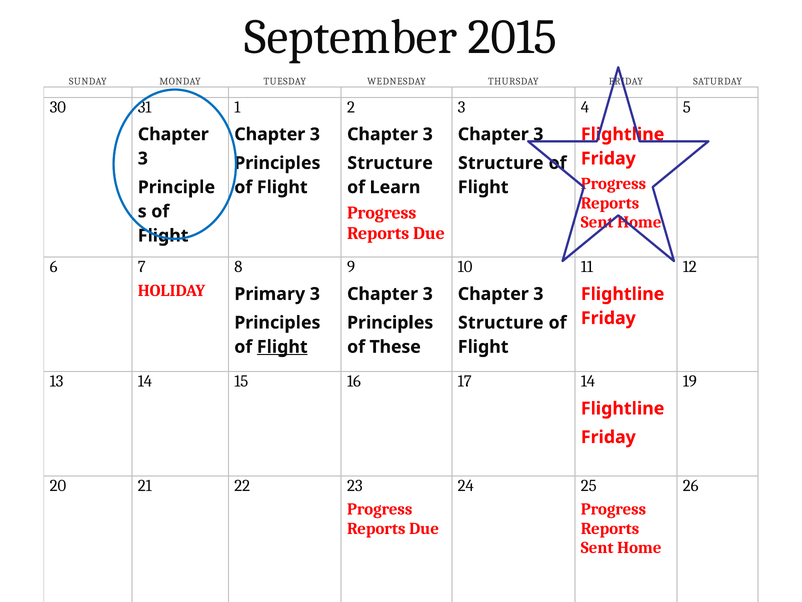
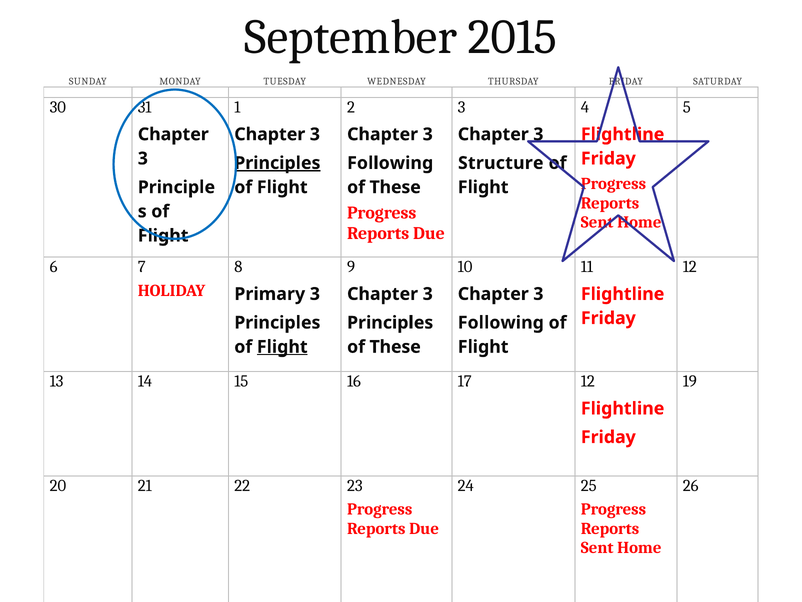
Principles at (277, 163) underline: none -> present
Structure at (390, 163): Structure -> Following
Learn at (395, 187): Learn -> These
Structure at (501, 322): Structure -> Following
17 14: 14 -> 12
